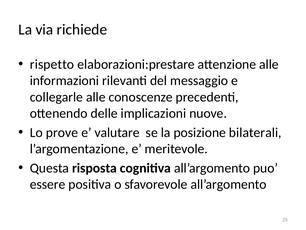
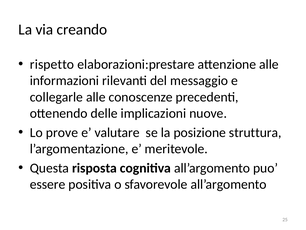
richiede: richiede -> creando
bilaterali: bilaterali -> struttura
